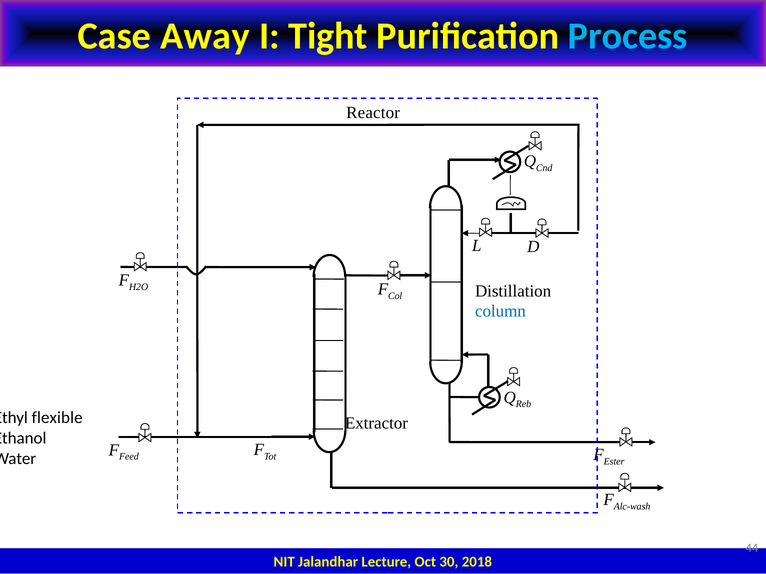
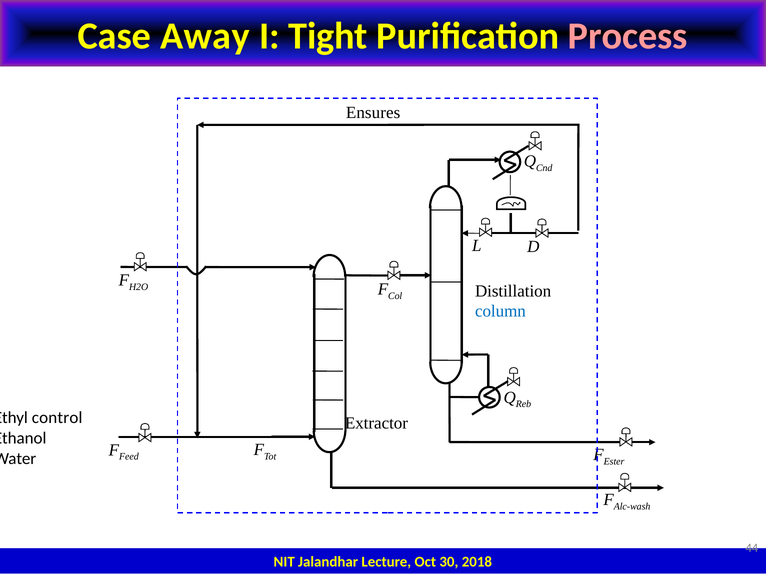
Process colour: light blue -> pink
Reactor: Reactor -> Ensures
flexible: flexible -> control
